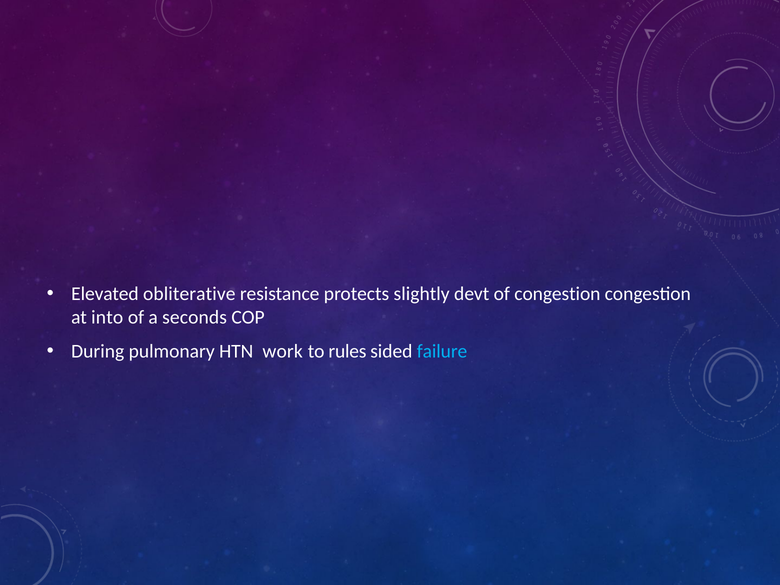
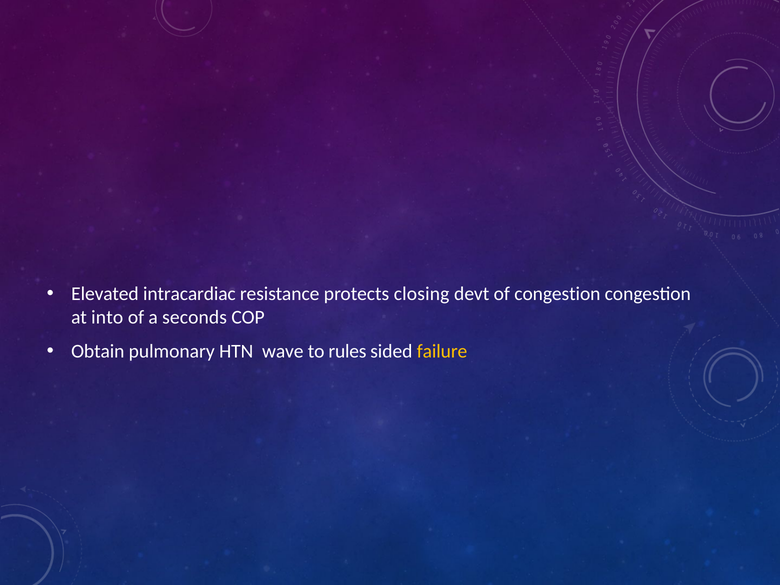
obliterative: obliterative -> intracardiac
slightly: slightly -> closing
During: During -> Obtain
work: work -> wave
failure colour: light blue -> yellow
